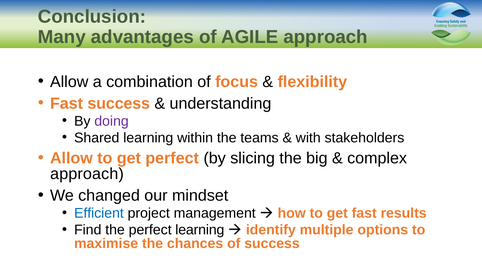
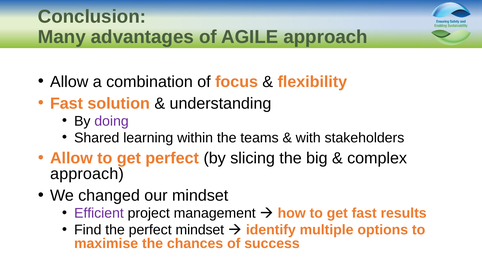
Fast success: success -> solution
Efficient colour: blue -> purple
perfect learning: learning -> mindset
